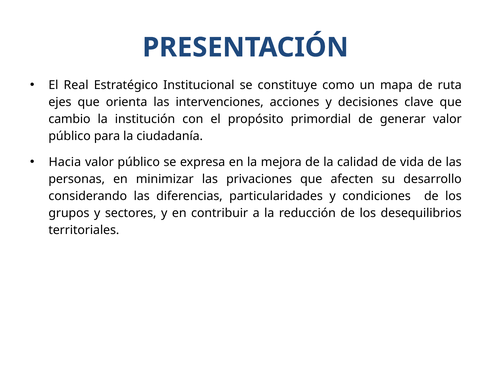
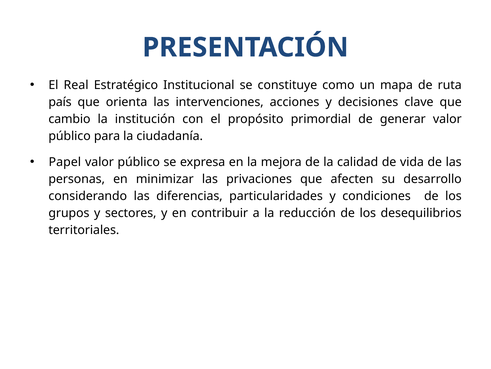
ejes: ejes -> país
Hacia: Hacia -> Papel
